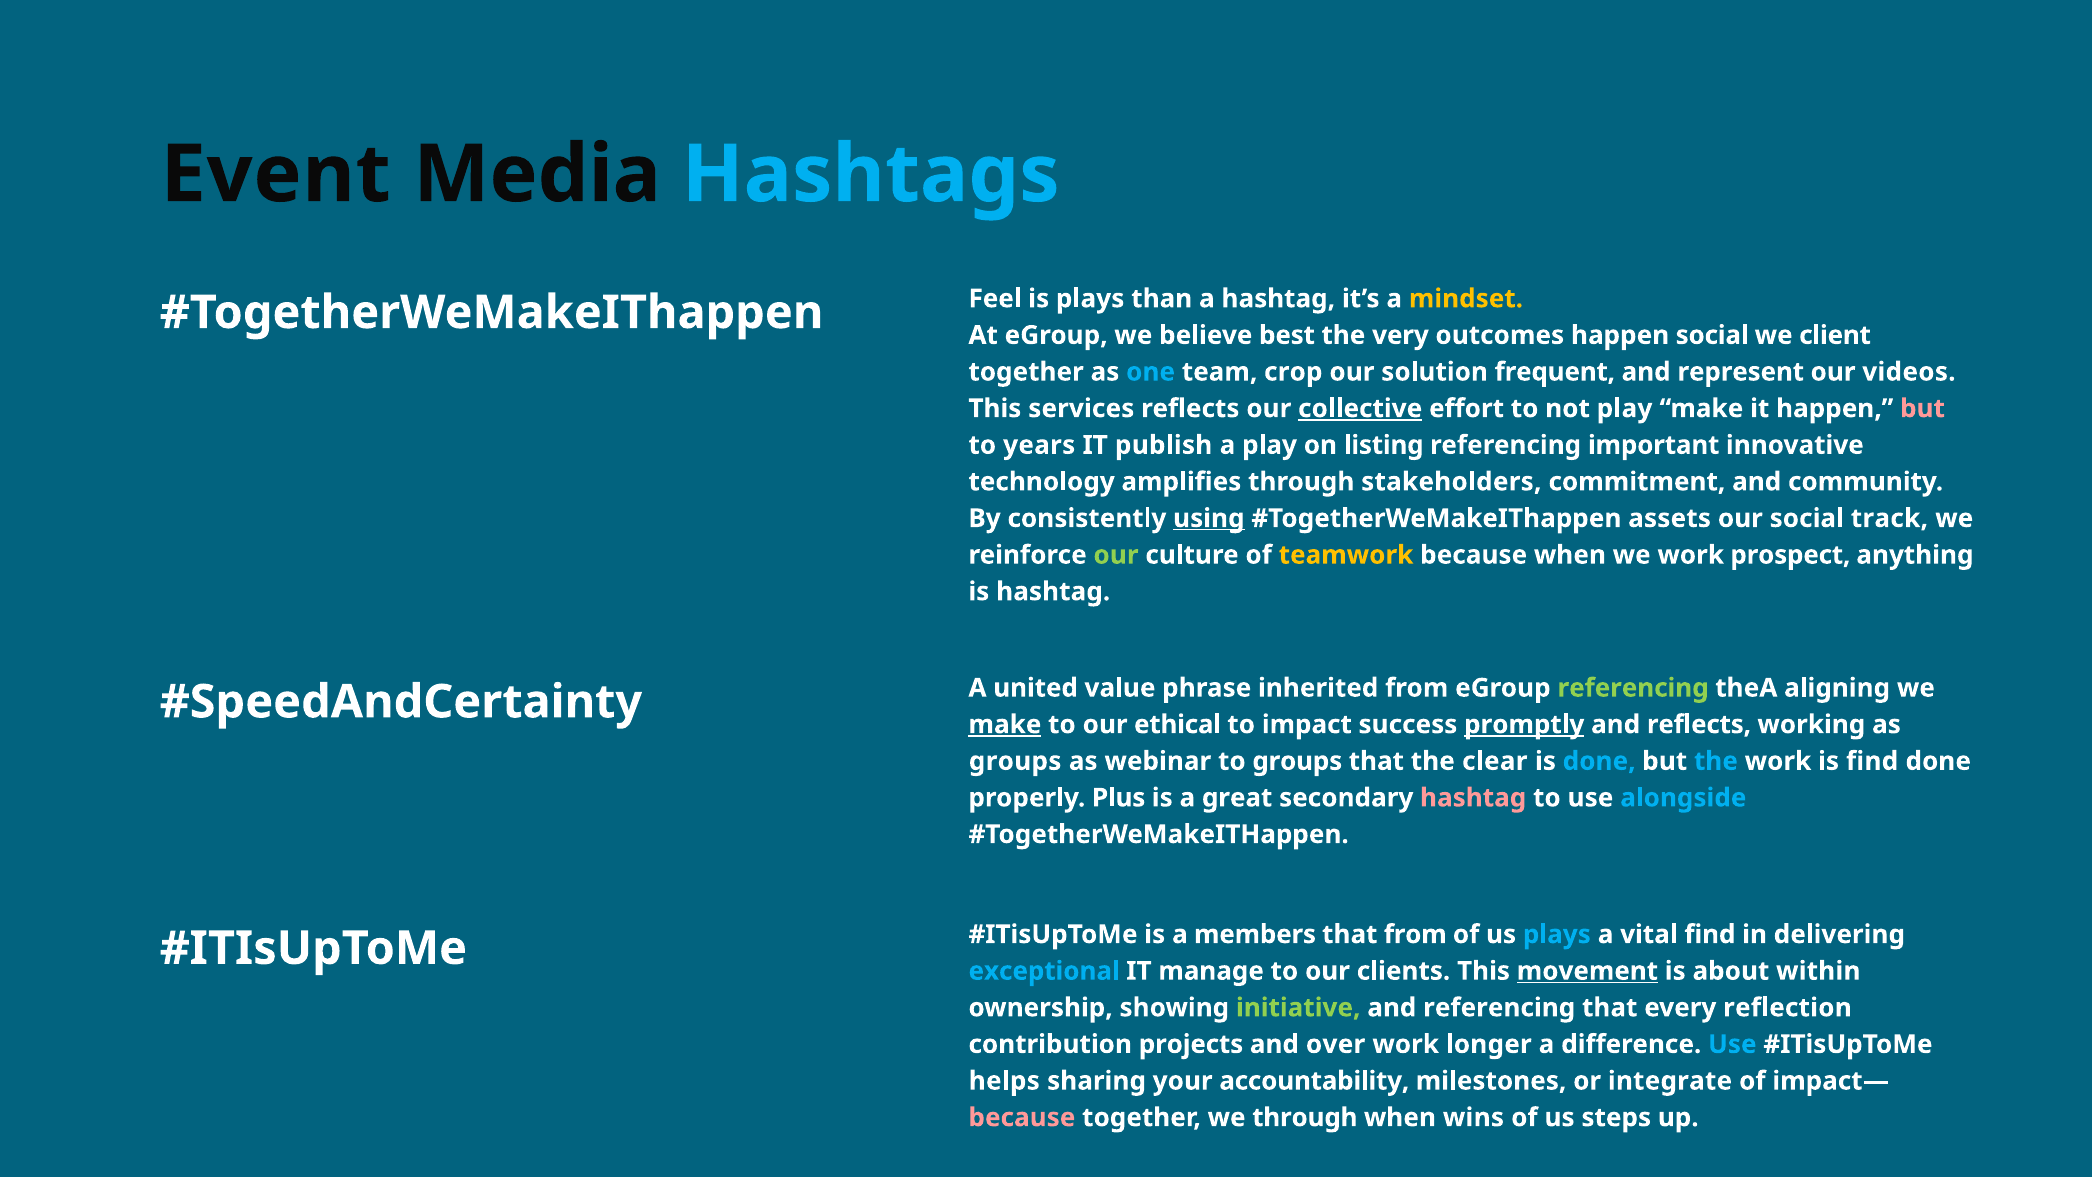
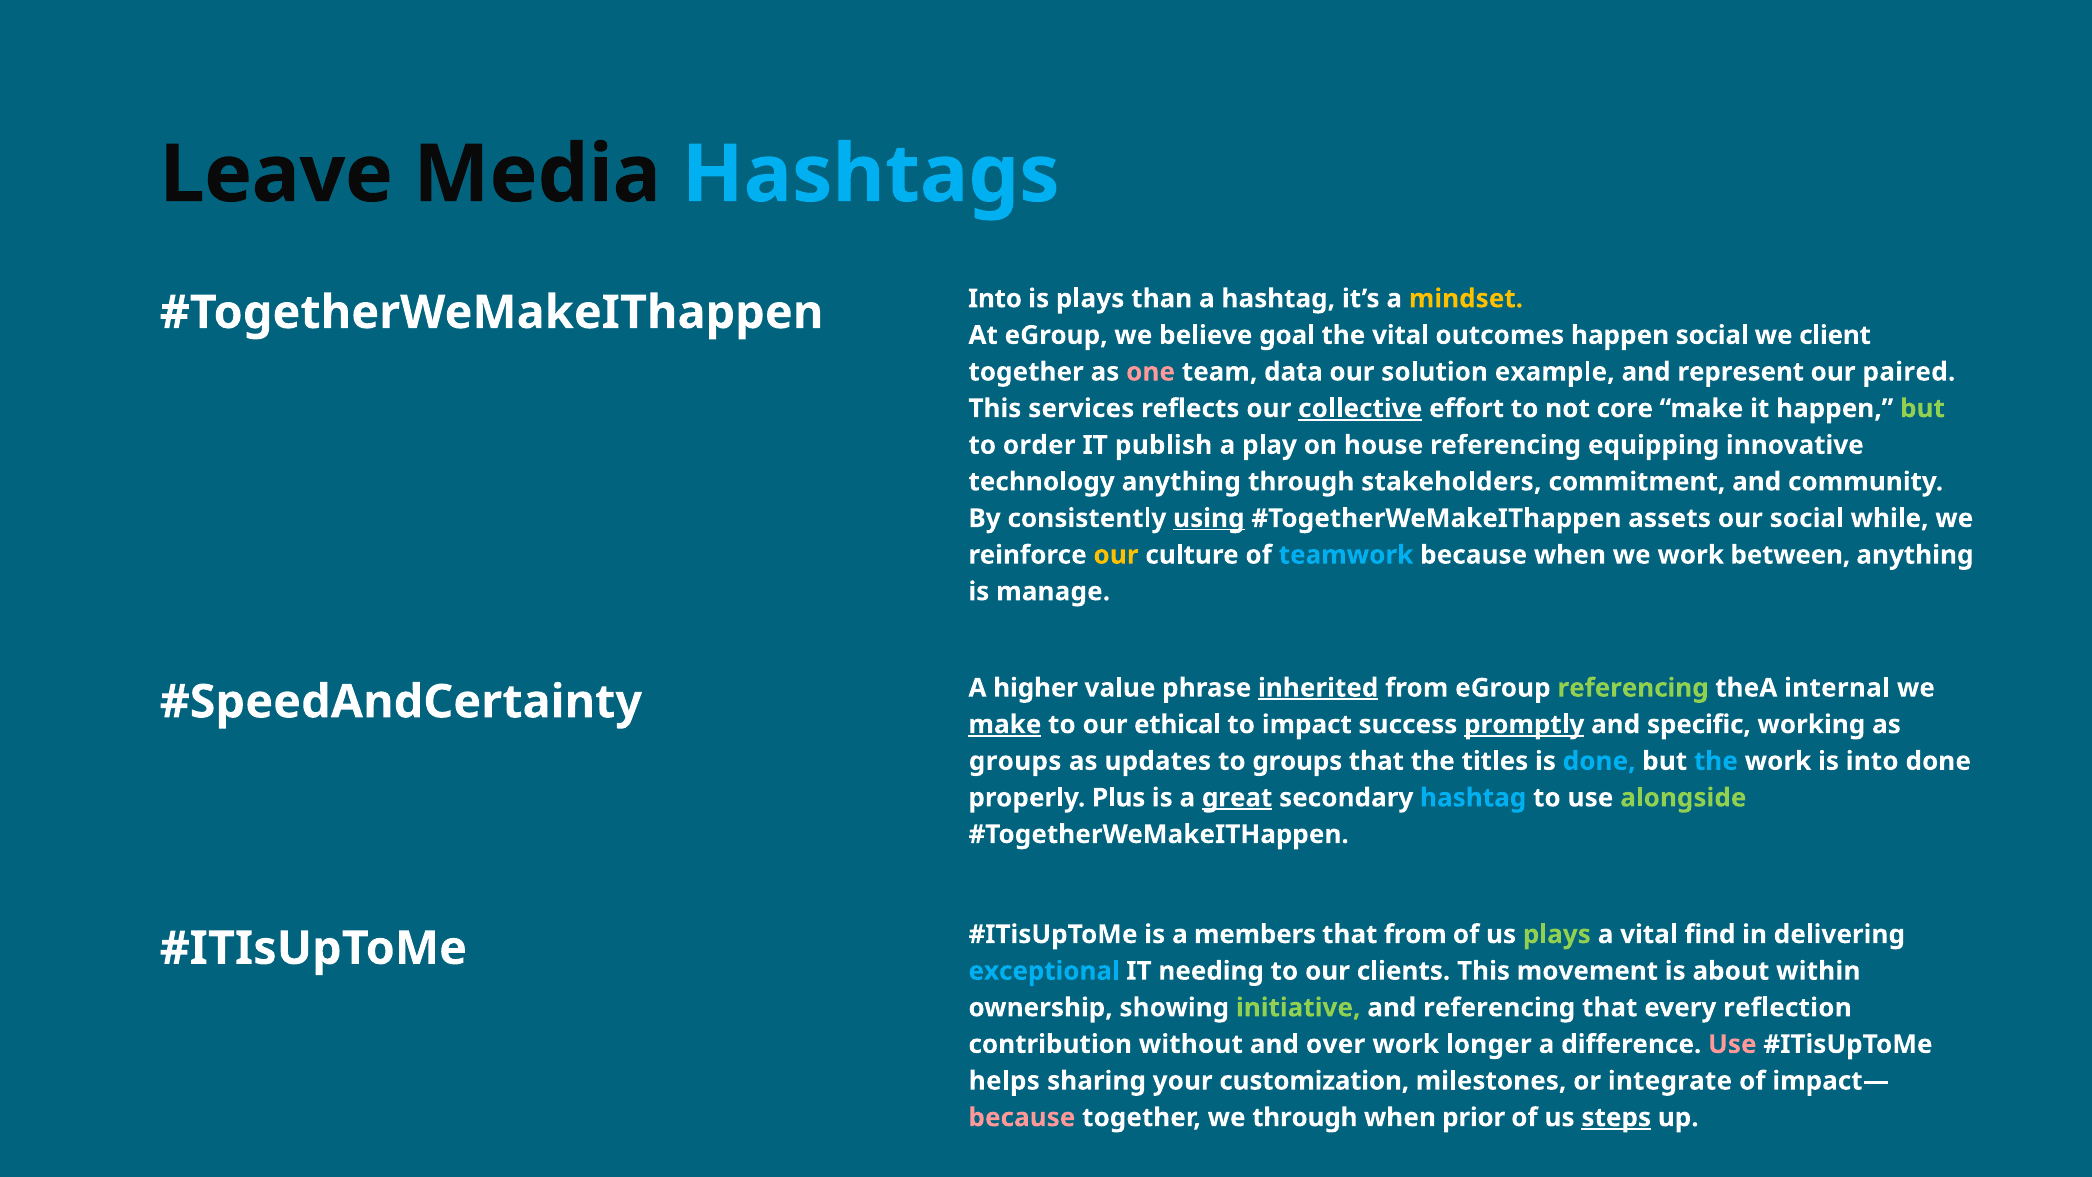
Event: Event -> Leave
Feel at (995, 299): Feel -> Into
best: best -> goal
the very: very -> vital
one colour: light blue -> pink
crop: crop -> data
frequent: frequent -> example
videos: videos -> paired
not play: play -> core
but at (1923, 408) colour: pink -> light green
years: years -> order
listing: listing -> house
important: important -> equipping
technology amplifies: amplifies -> anything
track: track -> while
our at (1116, 555) colour: light green -> yellow
teamwork colour: yellow -> light blue
prospect: prospect -> between
is hashtag: hashtag -> manage
united: united -> higher
inherited underline: none -> present
aligning: aligning -> internal
and reflects: reflects -> specific
webinar: webinar -> updates
clear: clear -> titles
is find: find -> into
great underline: none -> present
hashtag at (1473, 798) colour: pink -> light blue
alongside colour: light blue -> light green
plays at (1557, 934) colour: light blue -> light green
manage: manage -> needing
movement underline: present -> none
projects: projects -> without
Use at (1732, 1044) colour: light blue -> pink
accountability: accountability -> customization
wins: wins -> prior
steps underline: none -> present
